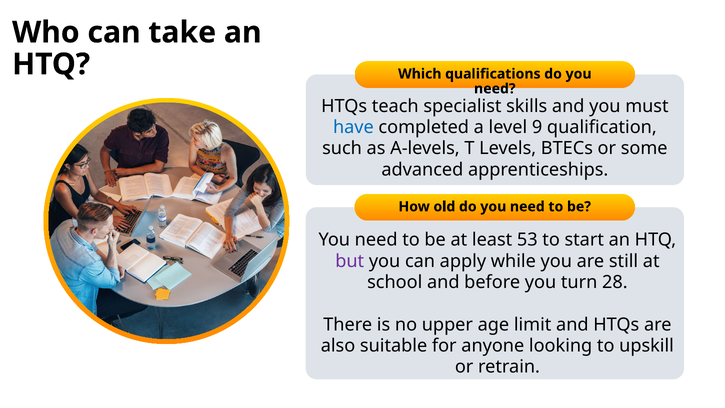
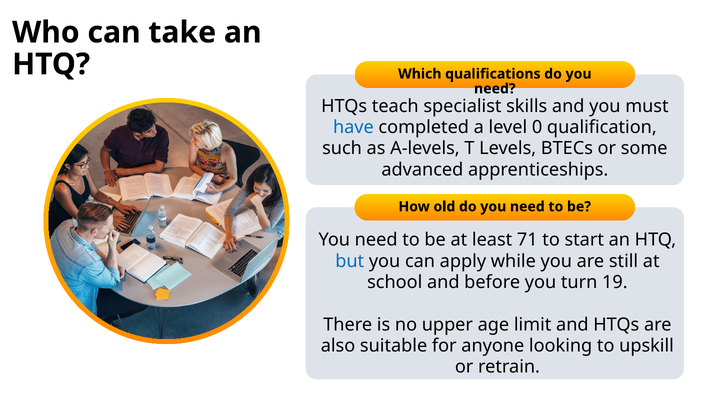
9: 9 -> 0
53: 53 -> 71
but colour: purple -> blue
28: 28 -> 19
